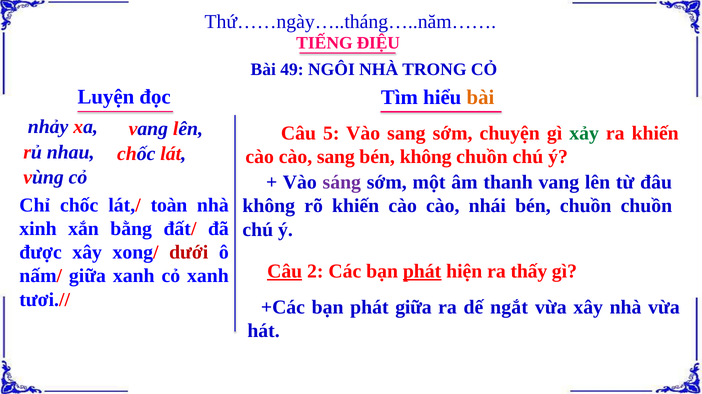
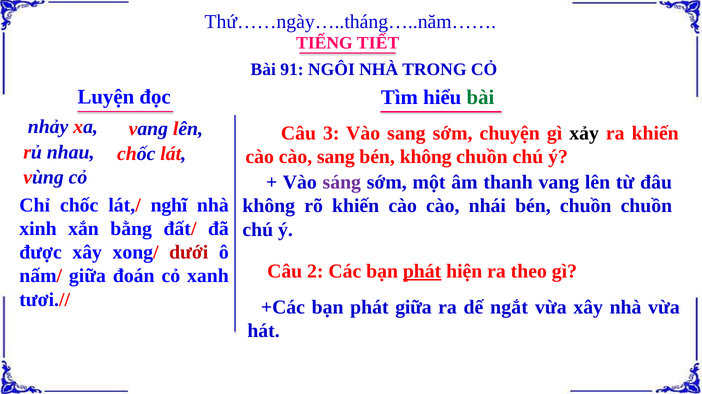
ĐIỆU: ĐIỆU -> TIẾT
49: 49 -> 91
bài at (480, 98) colour: orange -> green
5: 5 -> 3
xảy colour: green -> black
toàn: toàn -> nghĩ
Câu at (285, 271) underline: present -> none
thấy: thấy -> theo
giữa xanh: xanh -> đoán
